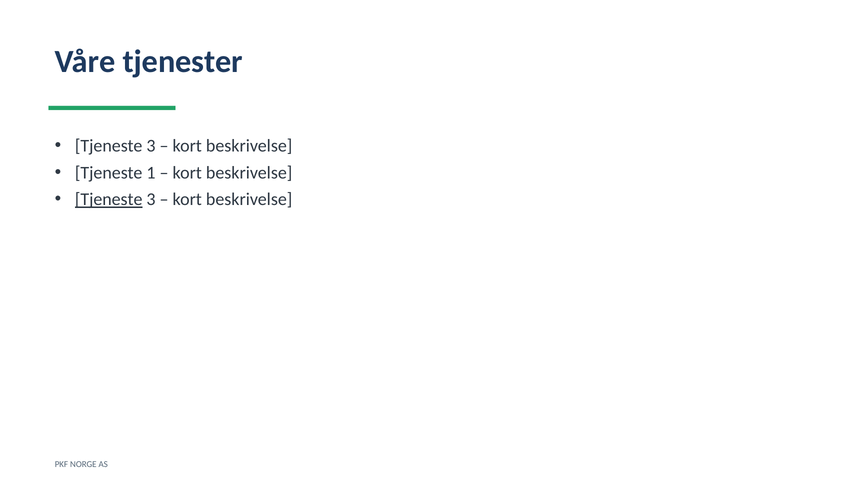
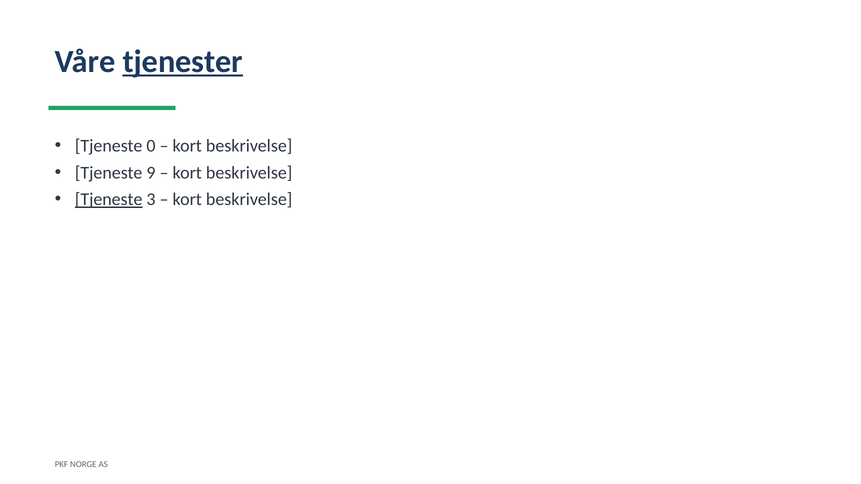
tjenester underline: none -> present
3 at (151, 146): 3 -> 0
1: 1 -> 9
